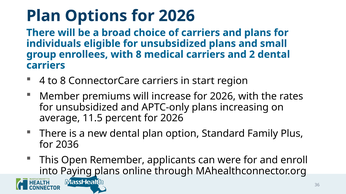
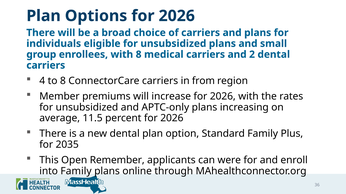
start: start -> from
2036: 2036 -> 2035
into Paying: Paying -> Family
